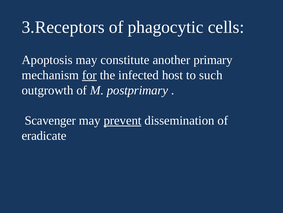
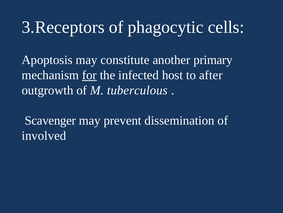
such: such -> after
postprimary: postprimary -> tuberculous
prevent underline: present -> none
eradicate: eradicate -> involved
